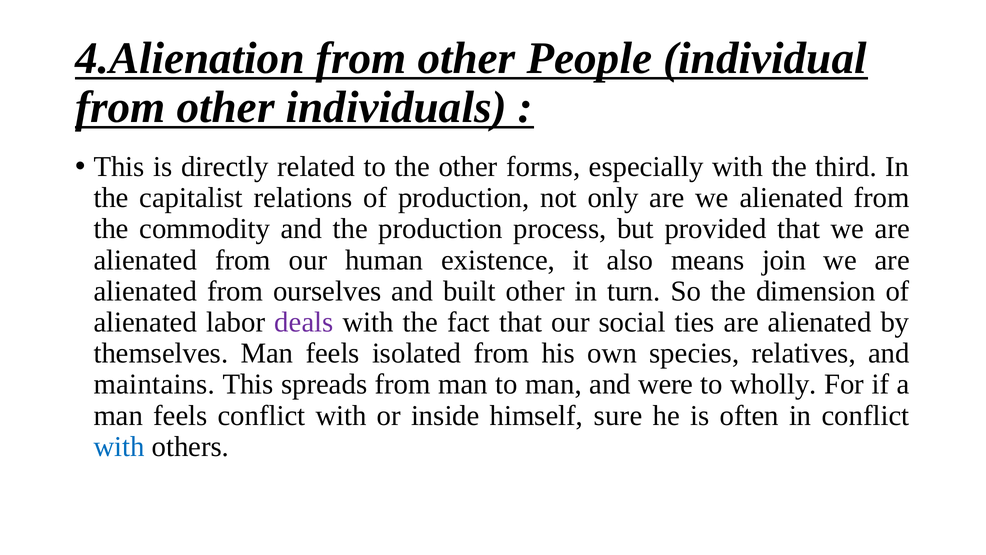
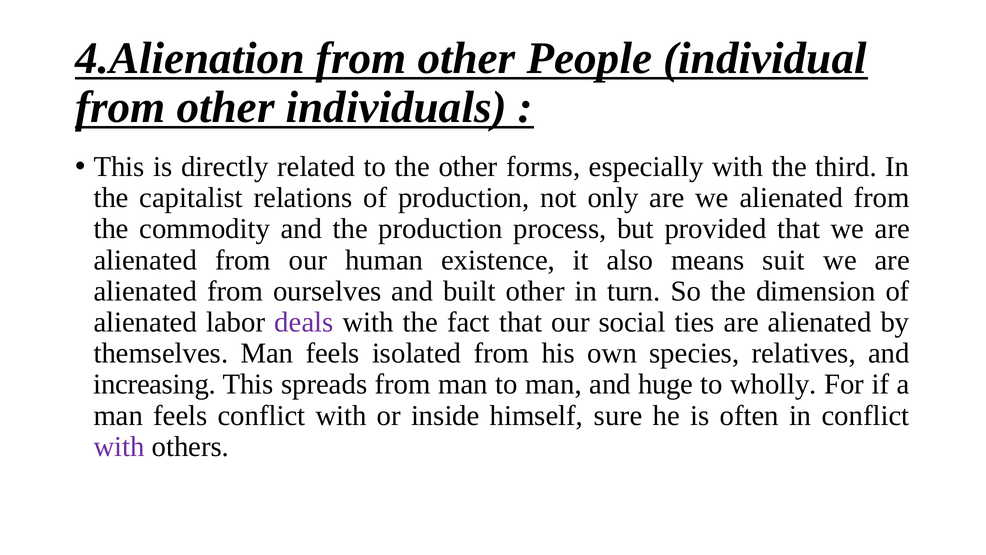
join: join -> suit
maintains: maintains -> increasing
were: were -> huge
with at (119, 446) colour: blue -> purple
